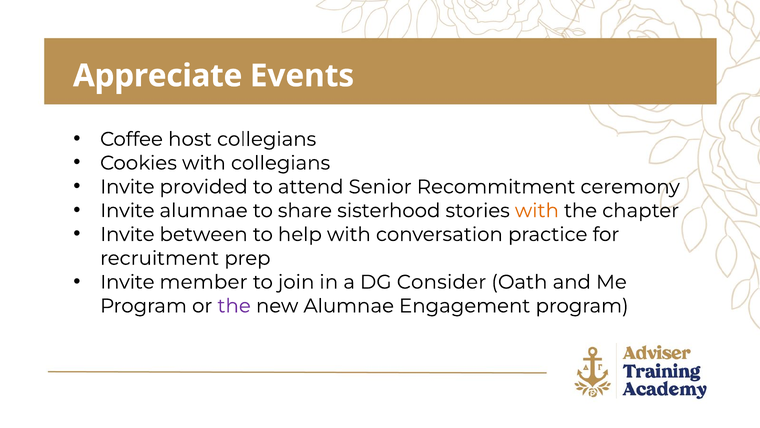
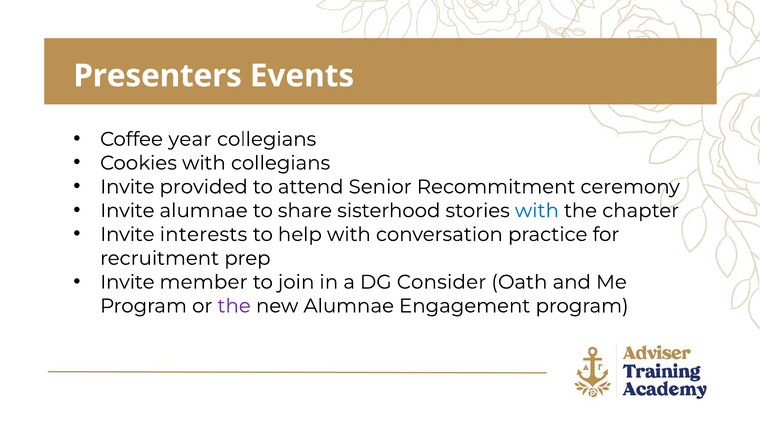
Appreciate: Appreciate -> Presenters
host: host -> year
with at (537, 210) colour: orange -> blue
between: between -> interests
